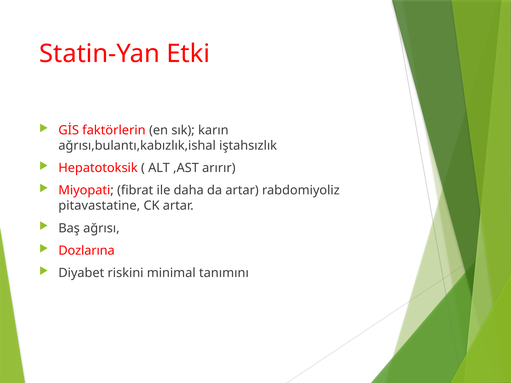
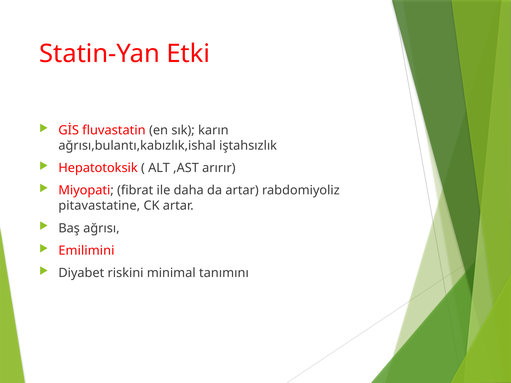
faktörlerin: faktörlerin -> fluvastatin
Dozlarına: Dozlarına -> Emilimini
